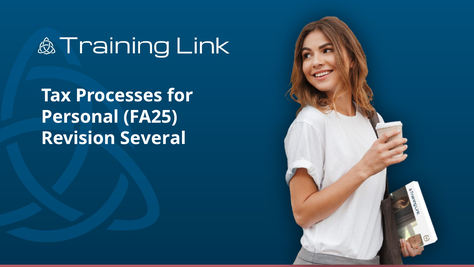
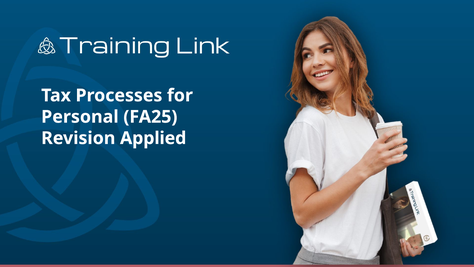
Several: Several -> Applied
